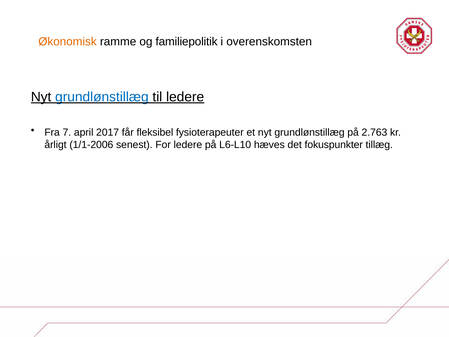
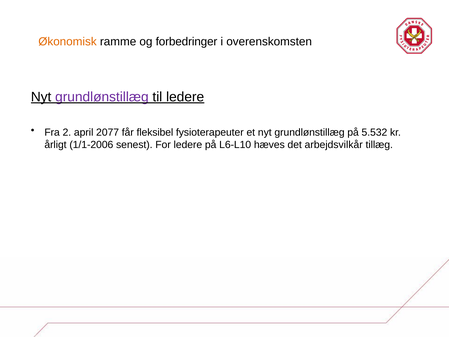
familiepolitik: familiepolitik -> forbedringer
grundlønstillæg at (102, 97) colour: blue -> purple
7: 7 -> 2
2017: 2017 -> 2077
2.763: 2.763 -> 5.532
fokuspunkter: fokuspunkter -> arbejdsvilkår
